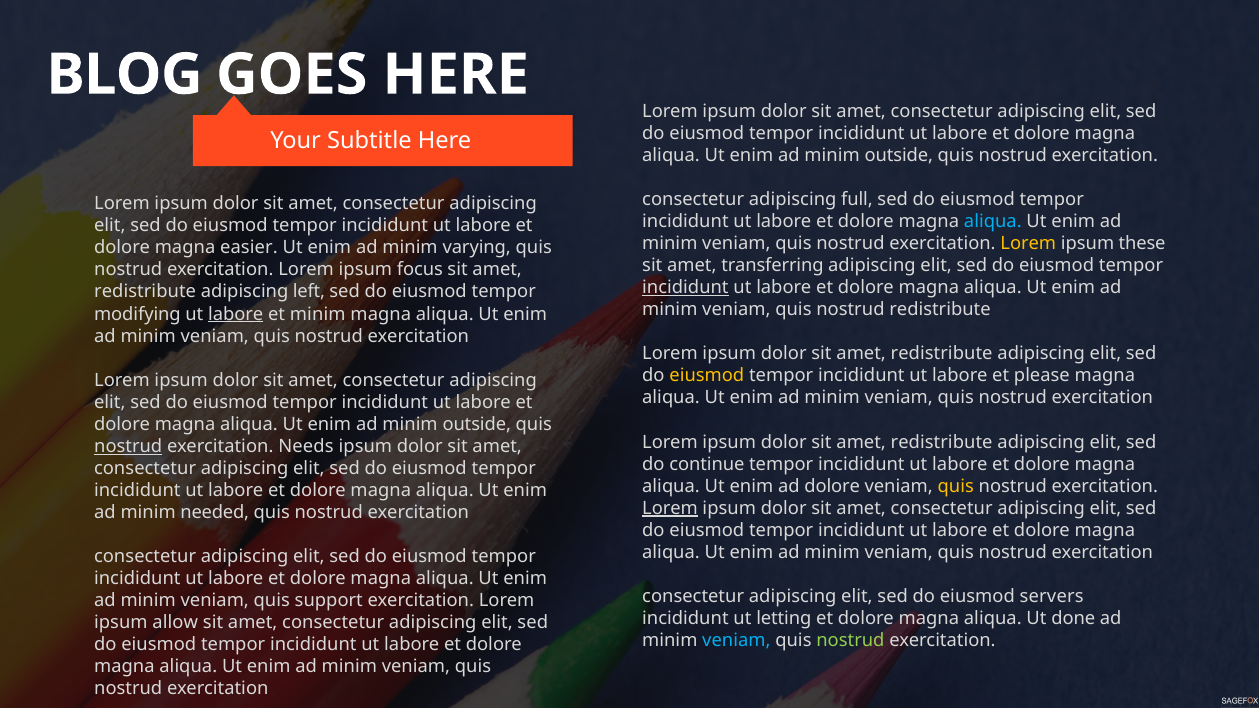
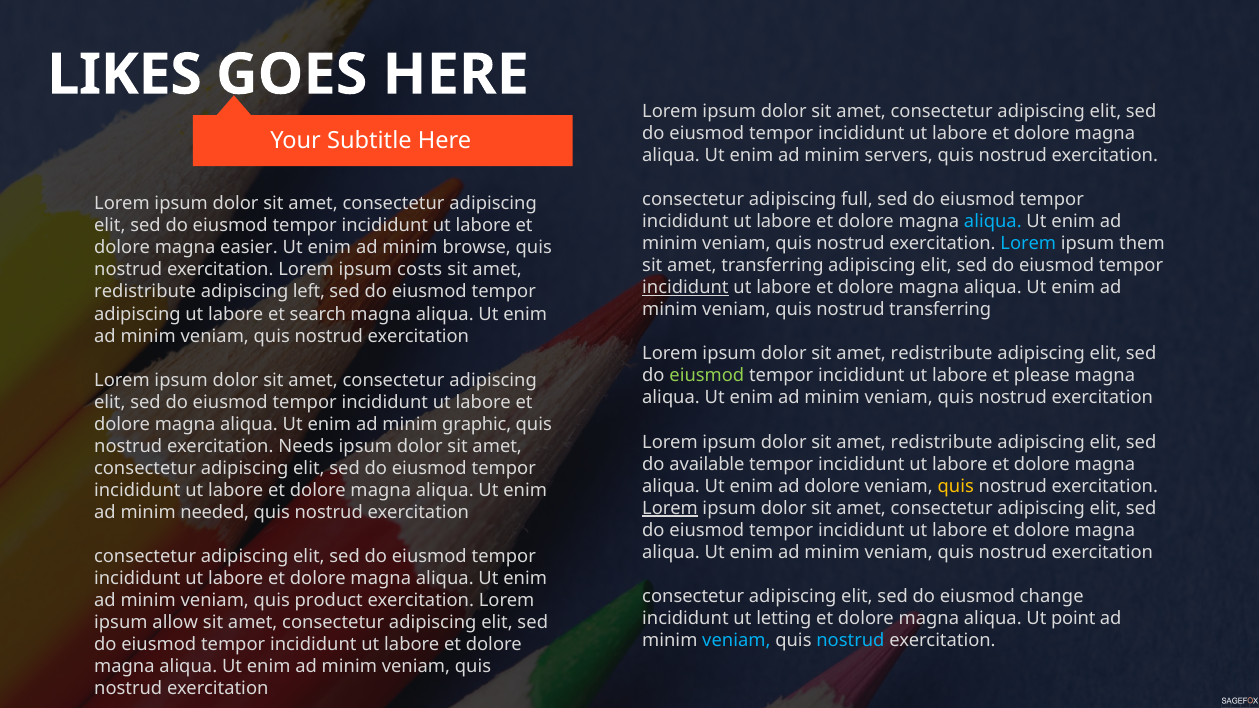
BLOG: BLOG -> LIKES
outside at (899, 156): outside -> servers
Lorem at (1028, 244) colour: yellow -> light blue
these: these -> them
varying: varying -> browse
focus: focus -> costs
nostrud redistribute: redistribute -> transferring
modifying at (137, 314): modifying -> adipiscing
labore at (236, 314) underline: present -> none
et minim: minim -> search
eiusmod at (707, 376) colour: yellow -> light green
outside at (477, 424): outside -> graphic
nostrud at (128, 446) underline: present -> none
continue: continue -> available
servers: servers -> change
support: support -> product
done: done -> point
nostrud at (850, 641) colour: light green -> light blue
